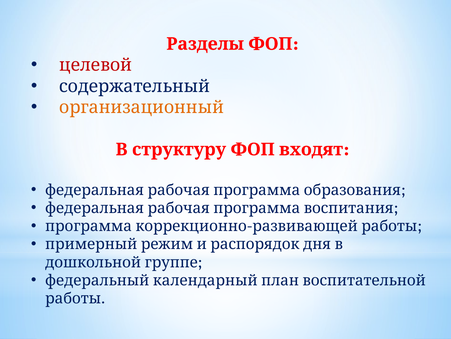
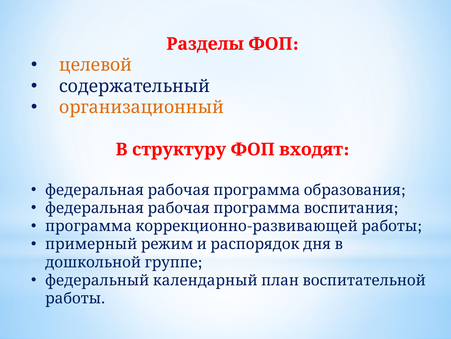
целевой colour: red -> orange
